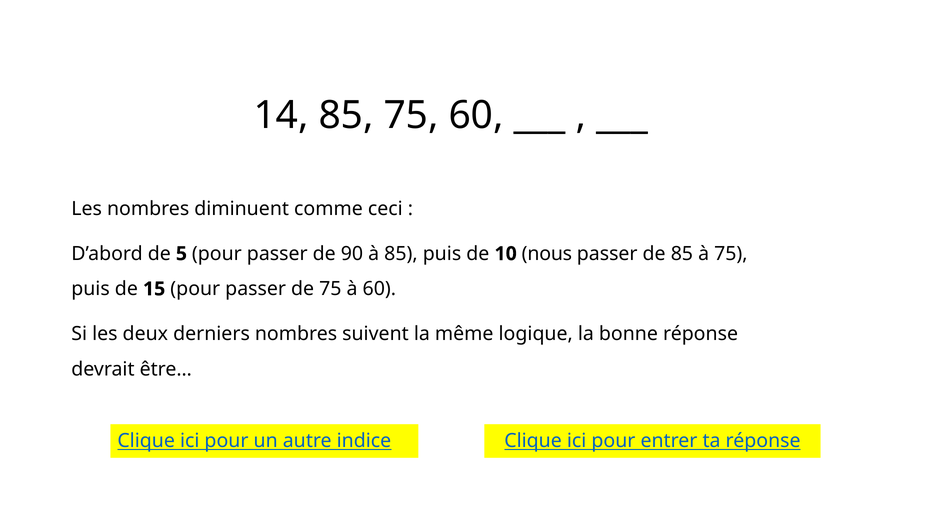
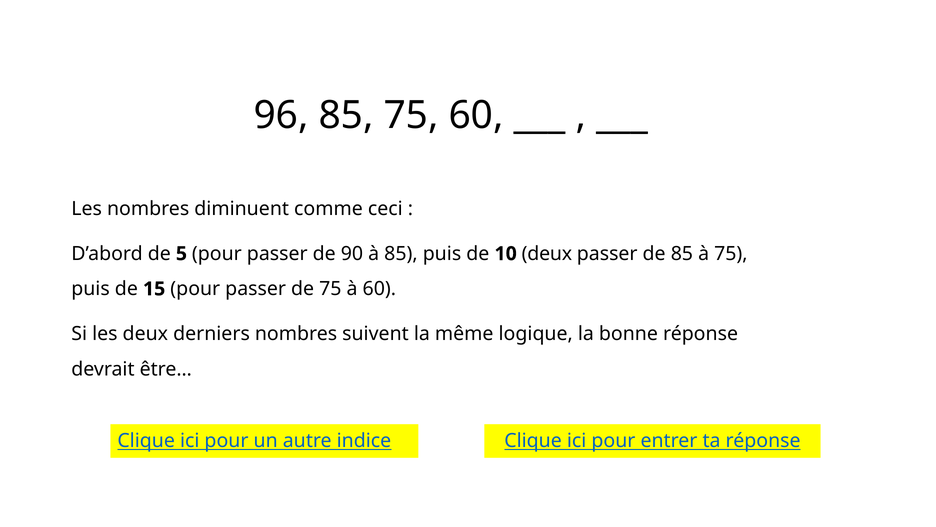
14: 14 -> 96
10 nous: nous -> deux
